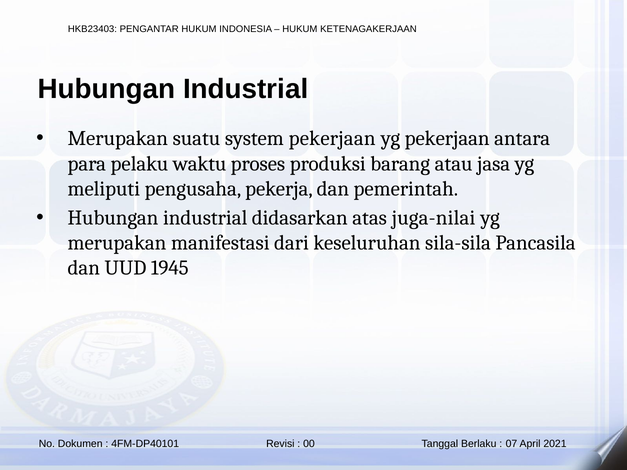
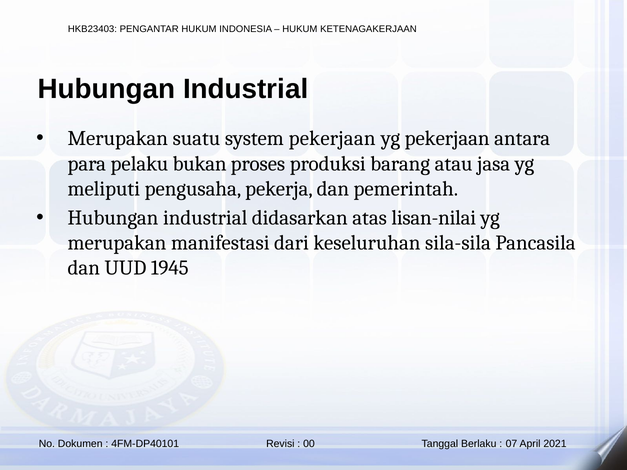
waktu: waktu -> bukan
juga-nilai: juga-nilai -> lisan-nilai
